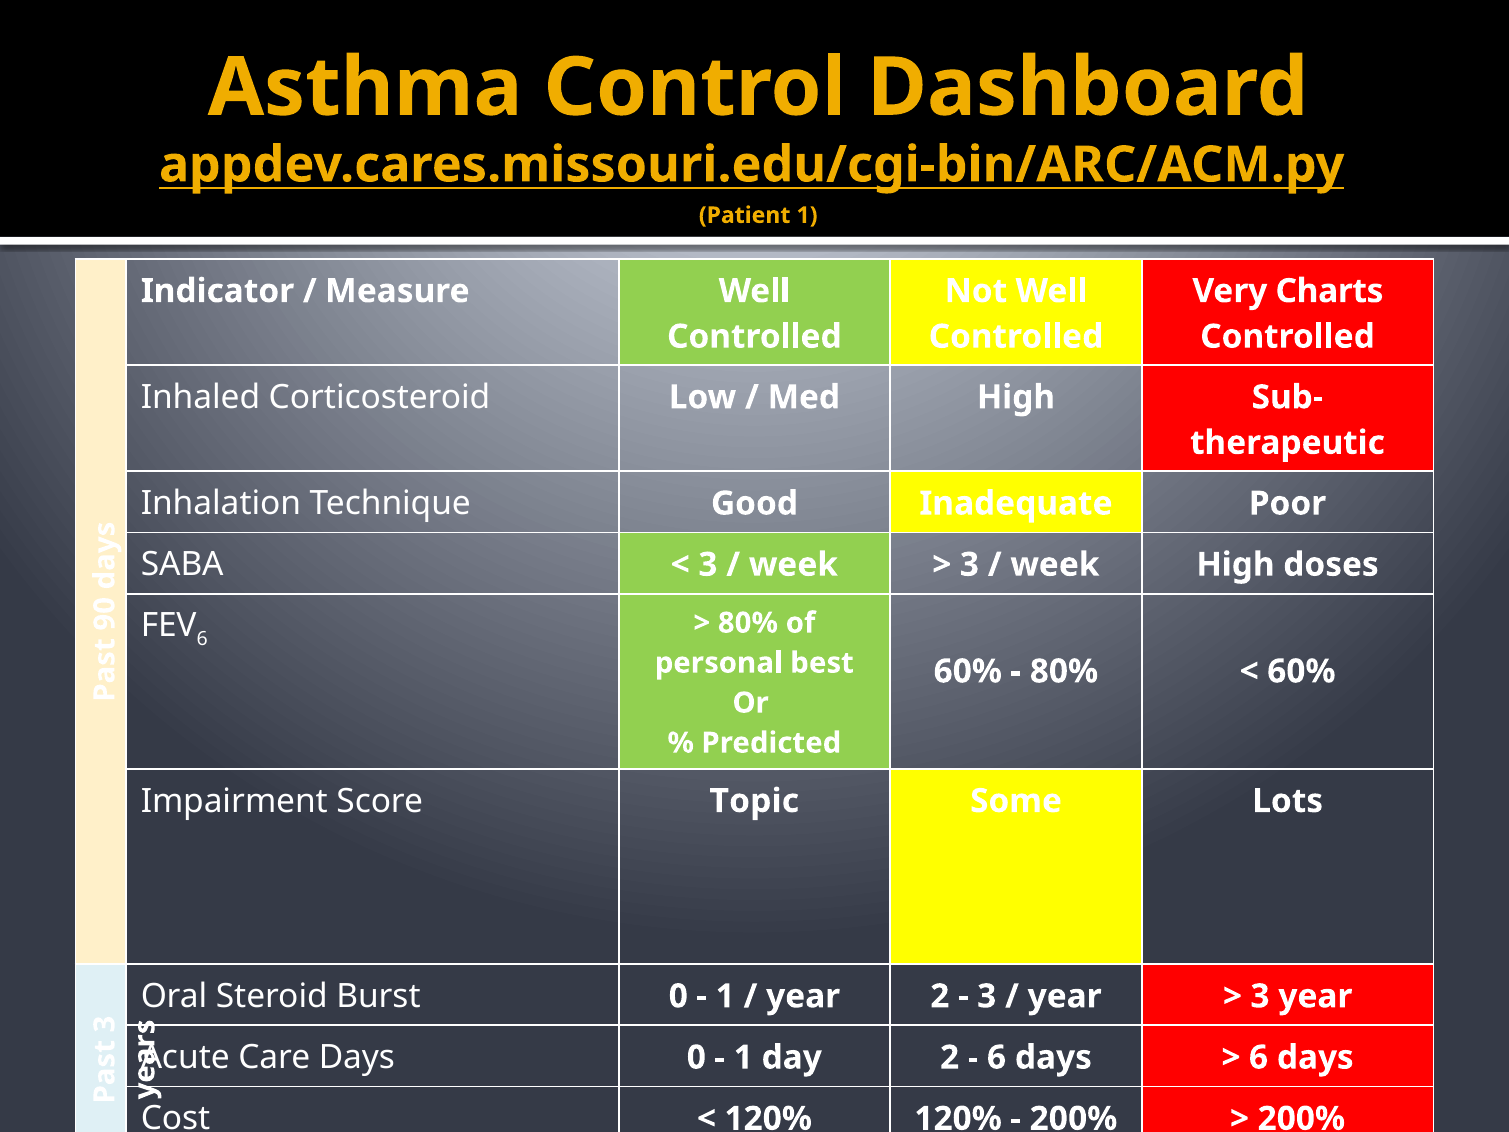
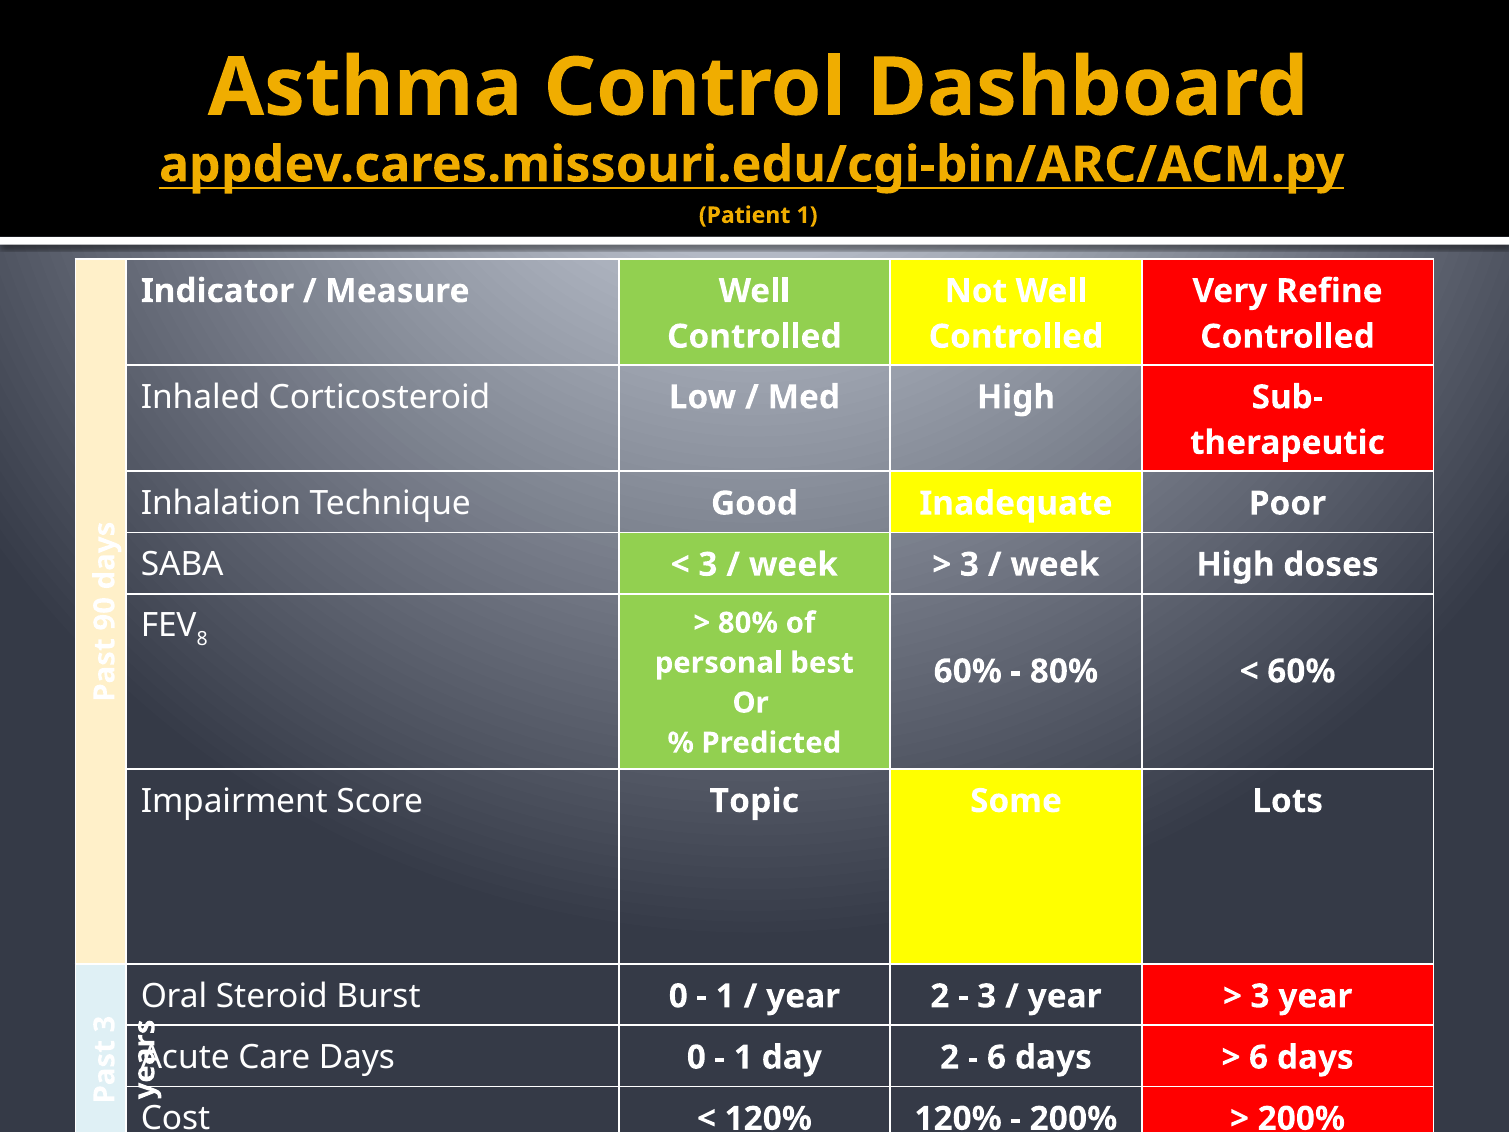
Charts: Charts -> Refine
6 at (202, 639): 6 -> 8
